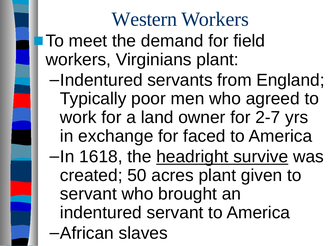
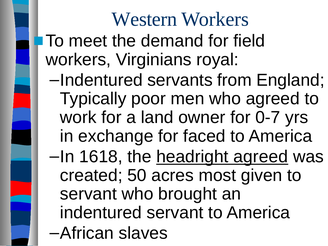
Virginians plant: plant -> royal
2-7: 2-7 -> 0-7
headright survive: survive -> agreed
acres plant: plant -> most
